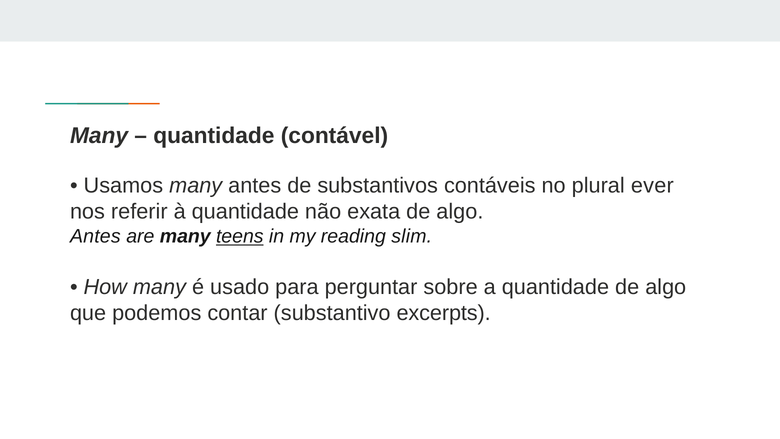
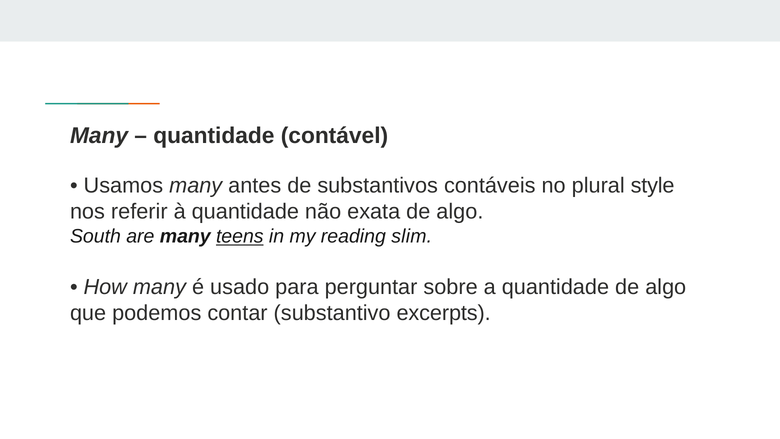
ever: ever -> style
Antes at (95, 236): Antes -> South
